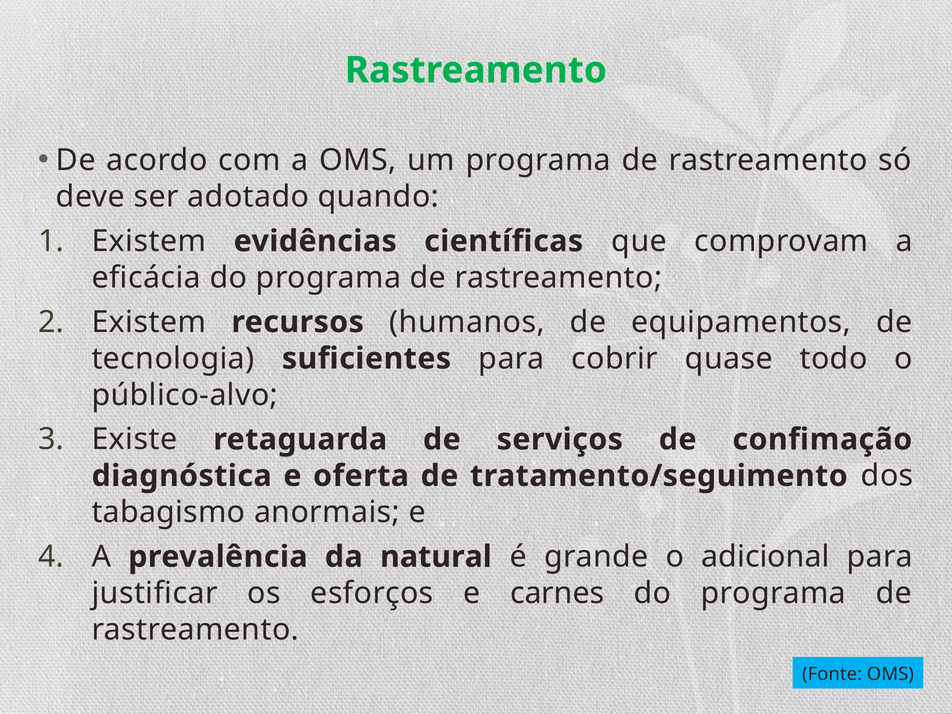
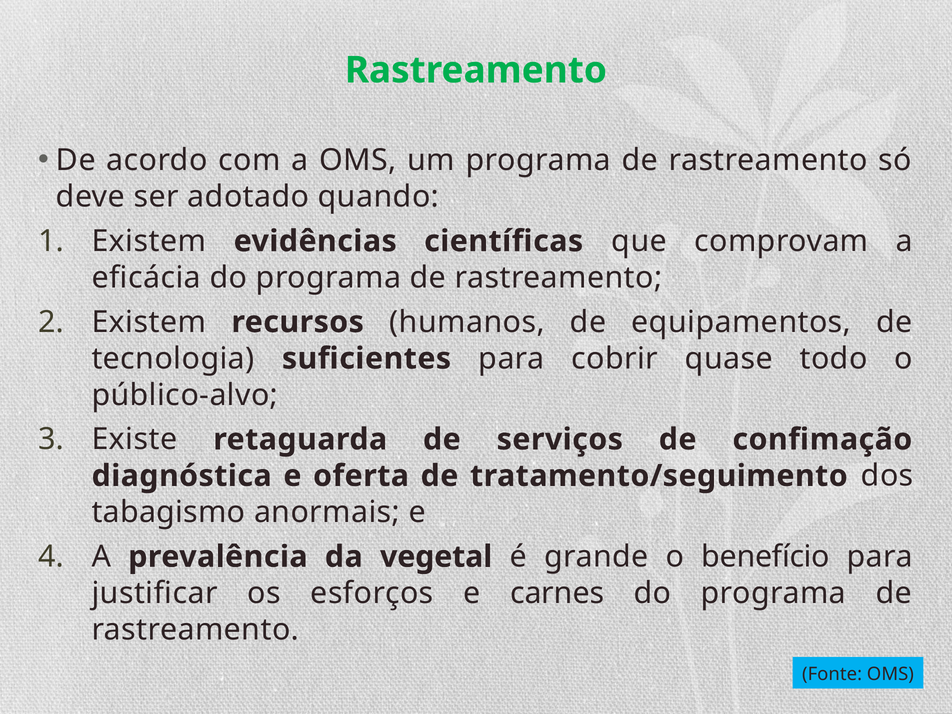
natural: natural -> vegetal
adicional: adicional -> benefício
